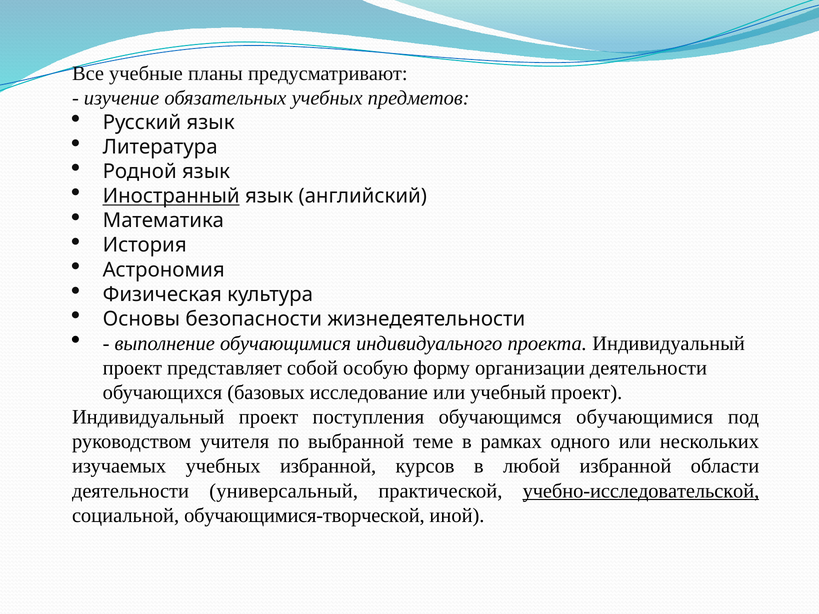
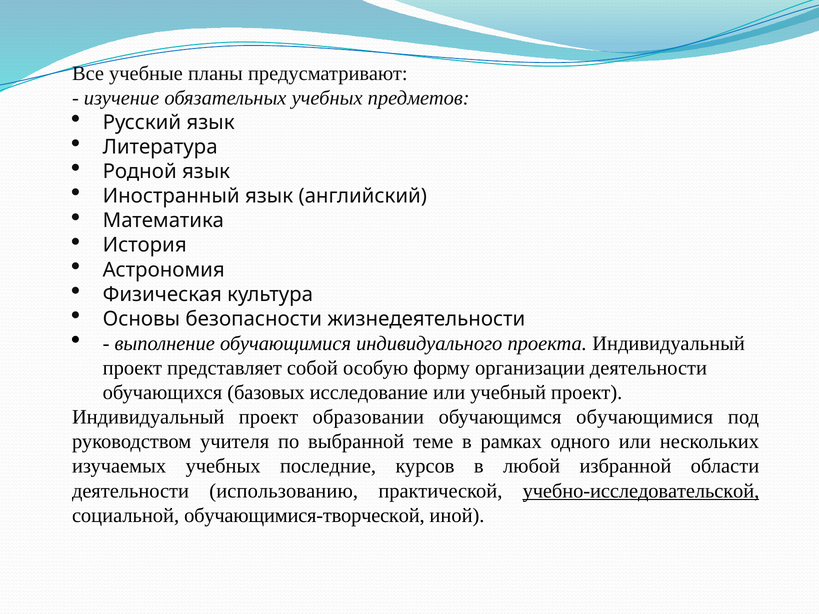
Иностранный underline: present -> none
поступления: поступления -> образовании
учебных избранной: избранной -> последние
универсальный: универсальный -> использованию
